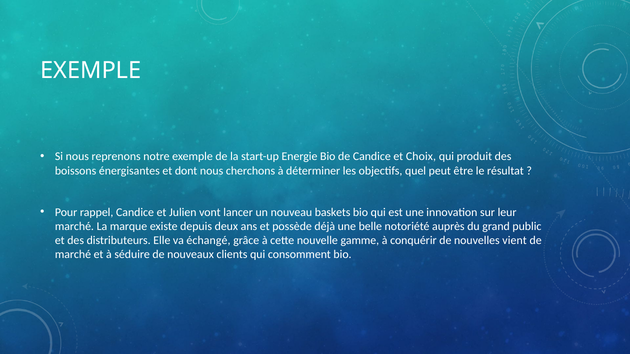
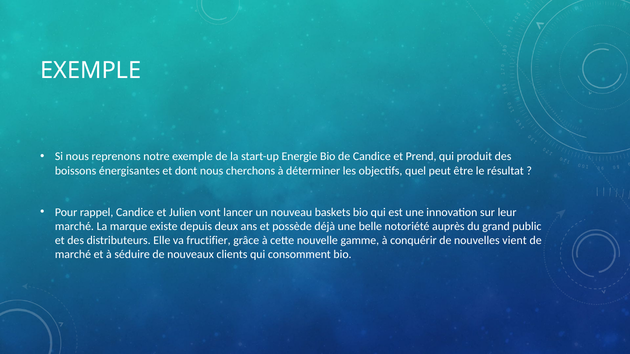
Choix: Choix -> Prend
échangé: échangé -> fructifier
